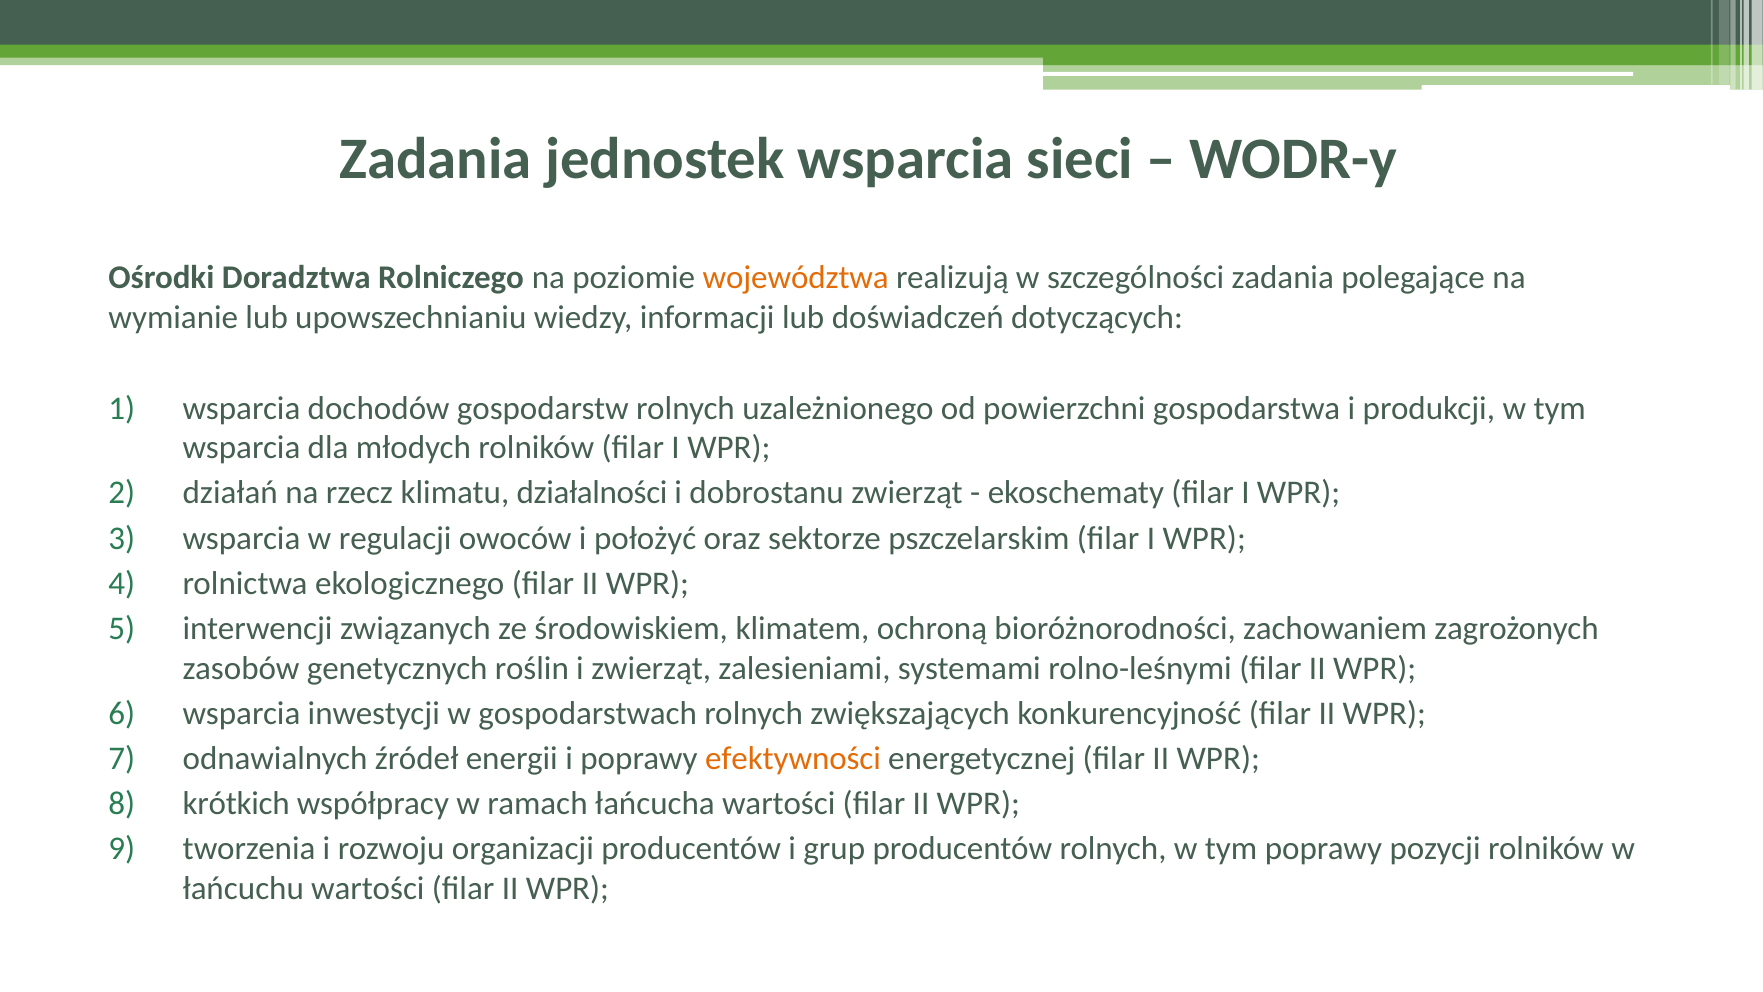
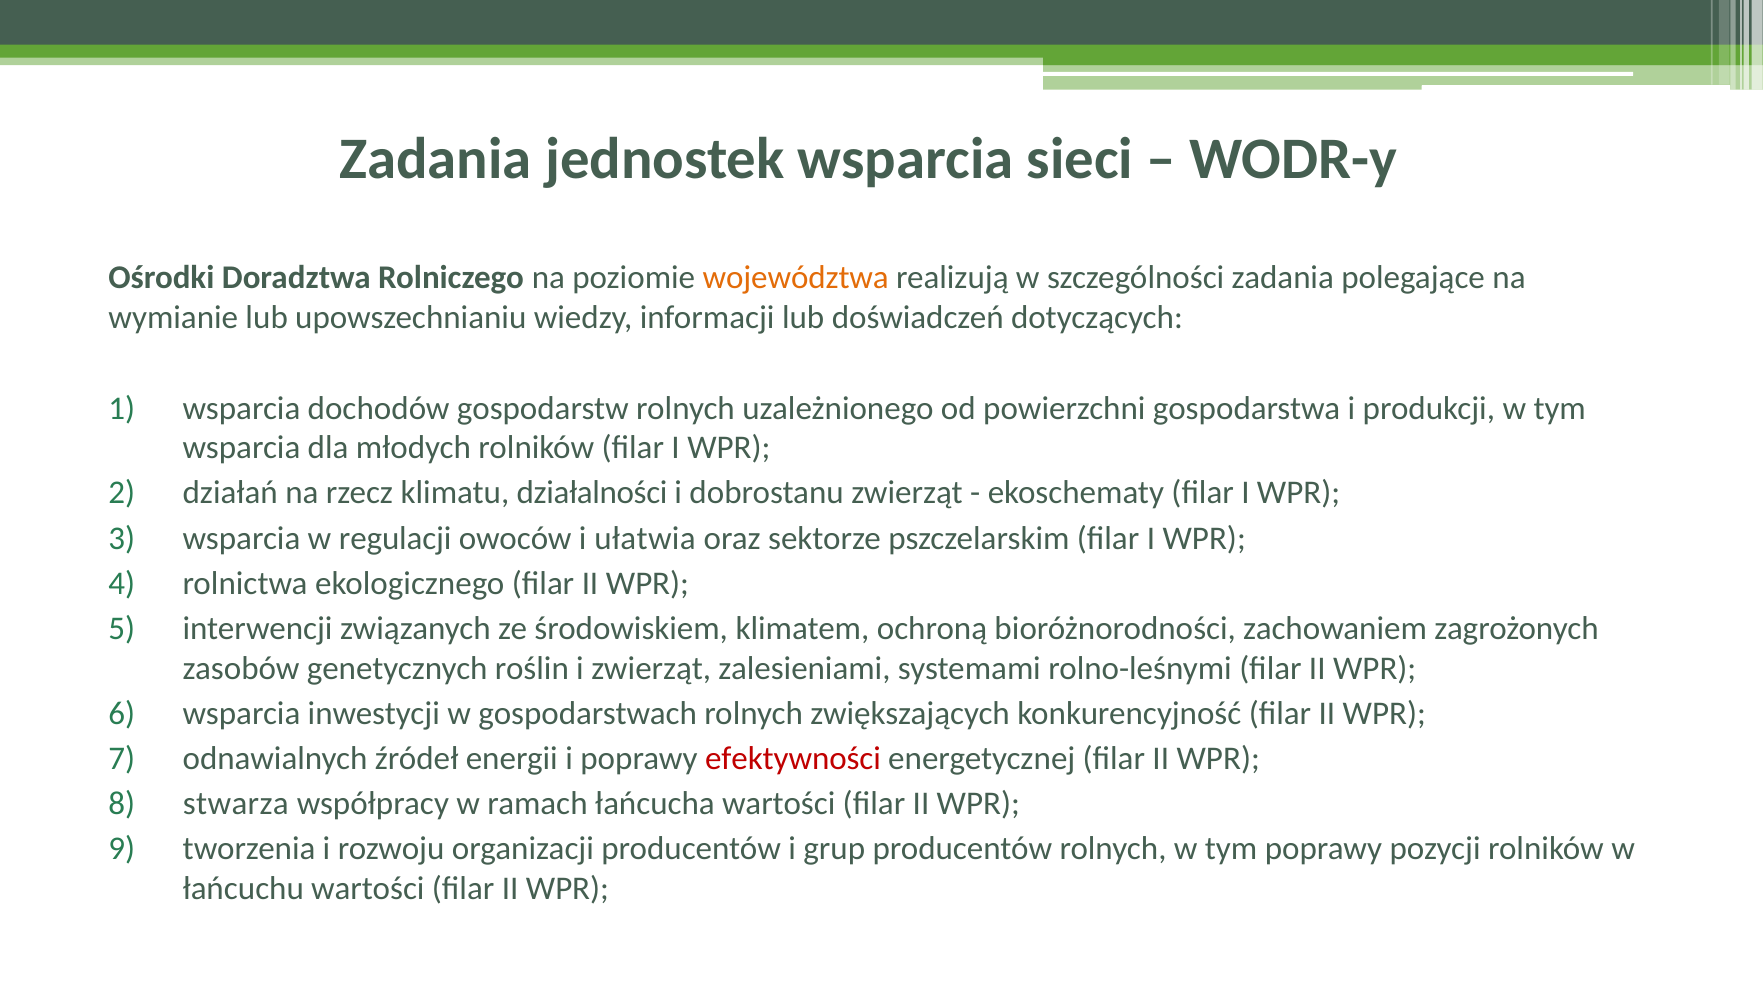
położyć: położyć -> ułatwia
efektywności colour: orange -> red
krótkich: krótkich -> stwarza
